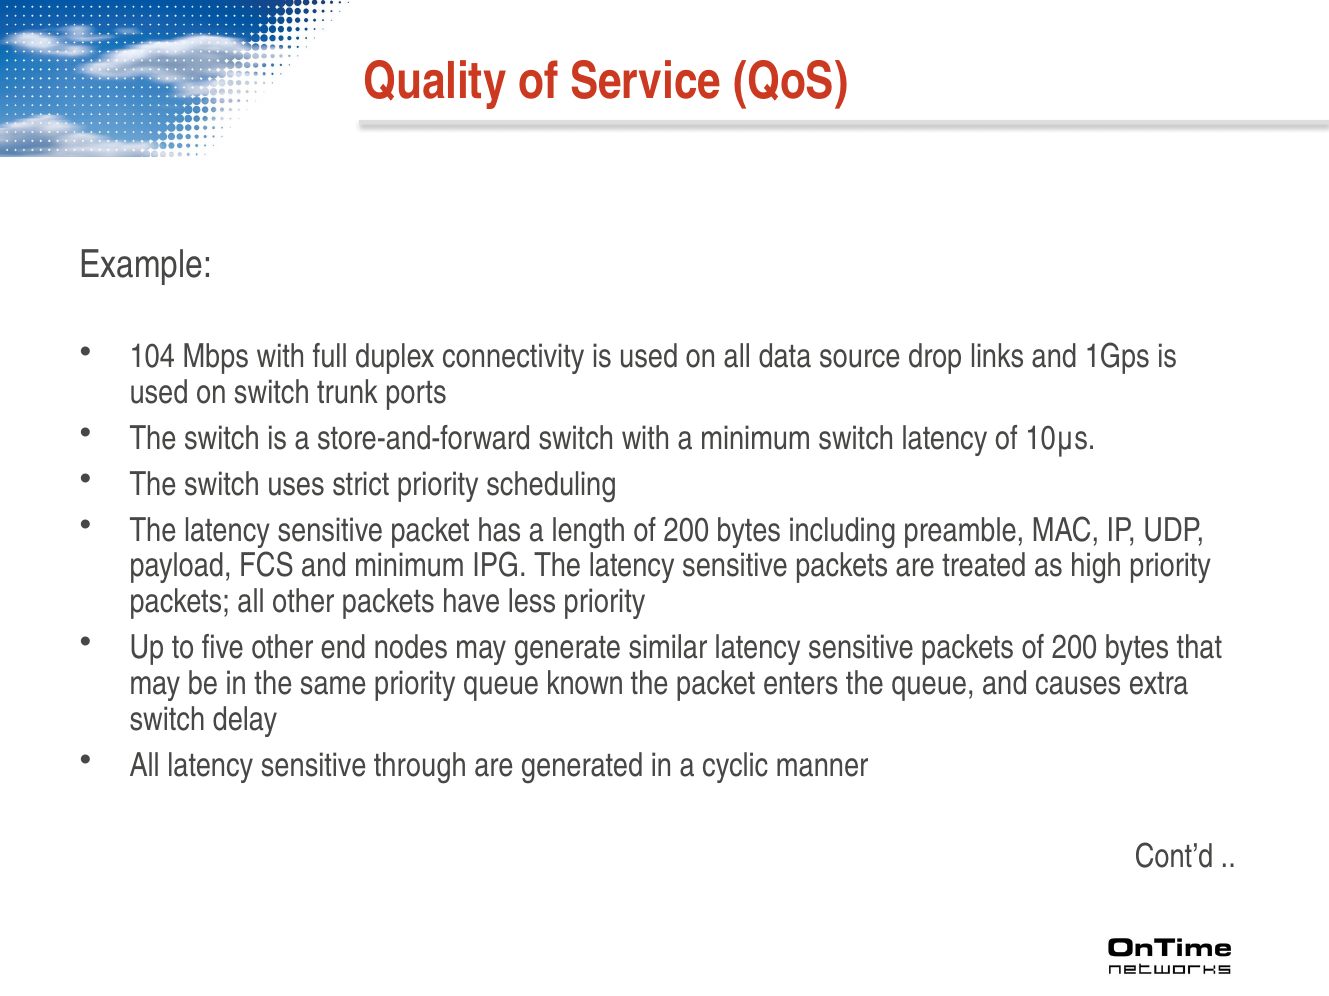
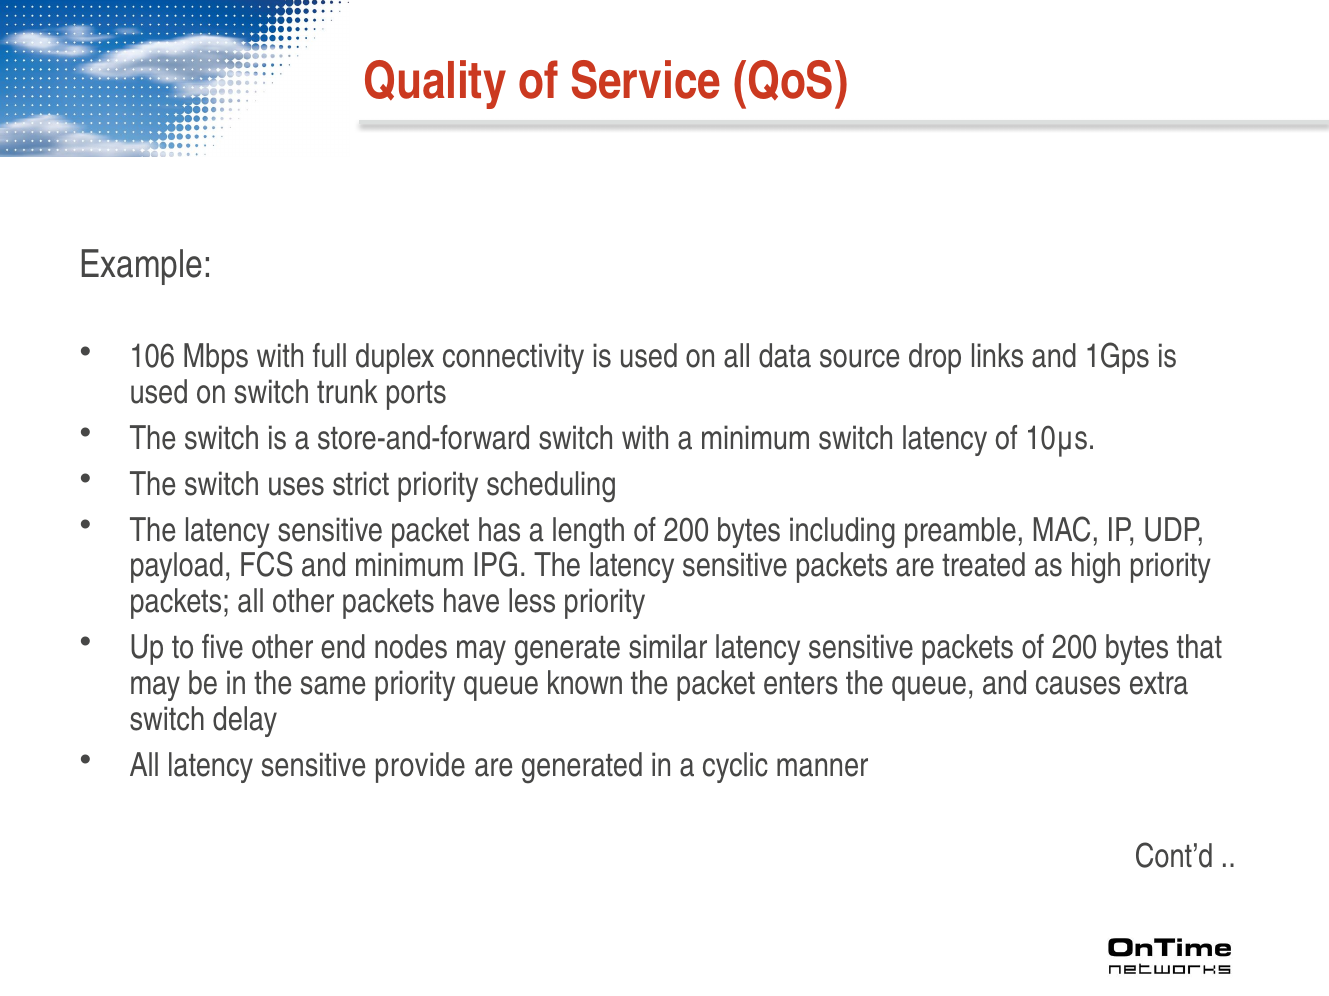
104: 104 -> 106
through: through -> provide
